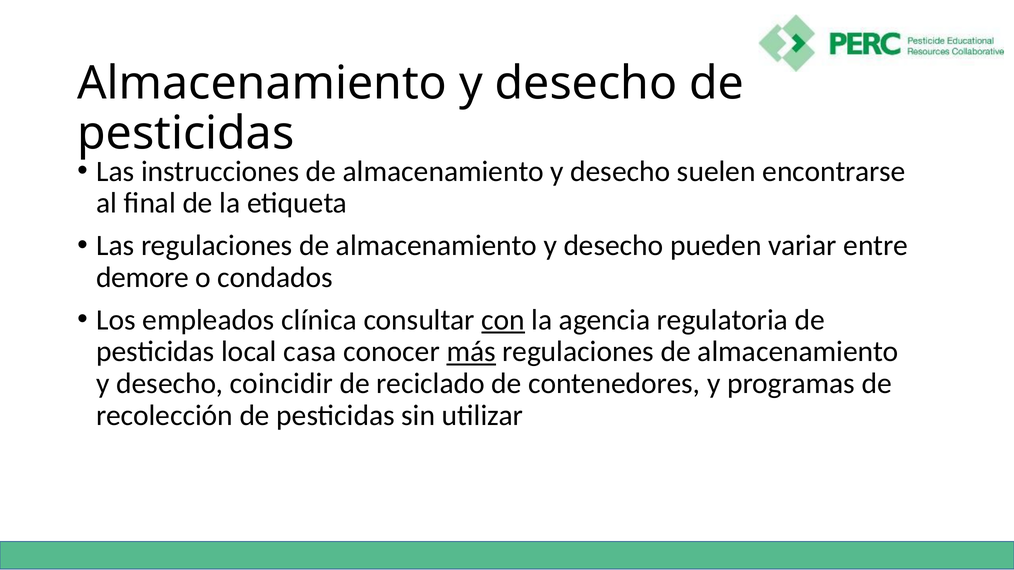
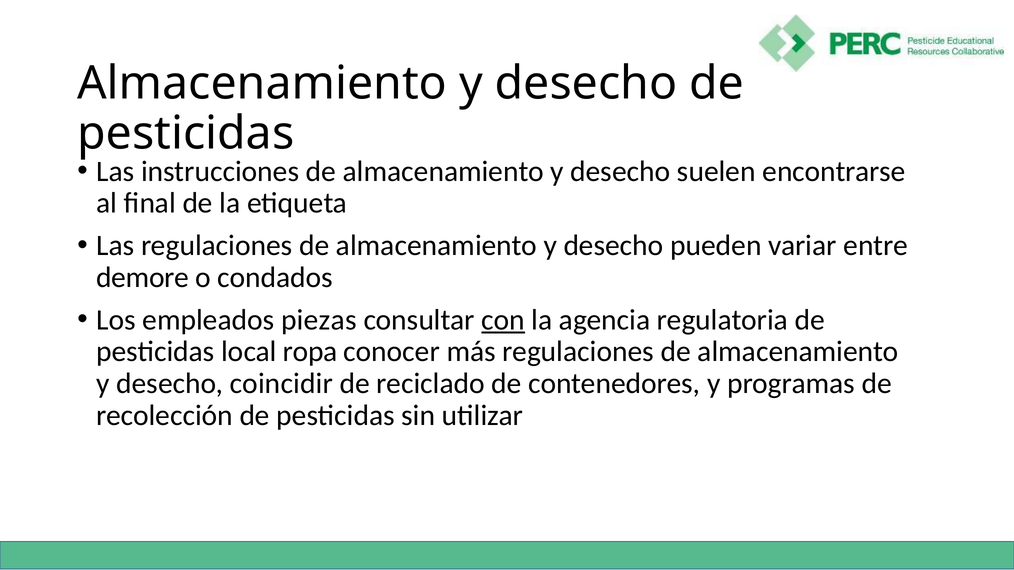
clínica: clínica -> piezas
casa: casa -> ropa
más underline: present -> none
